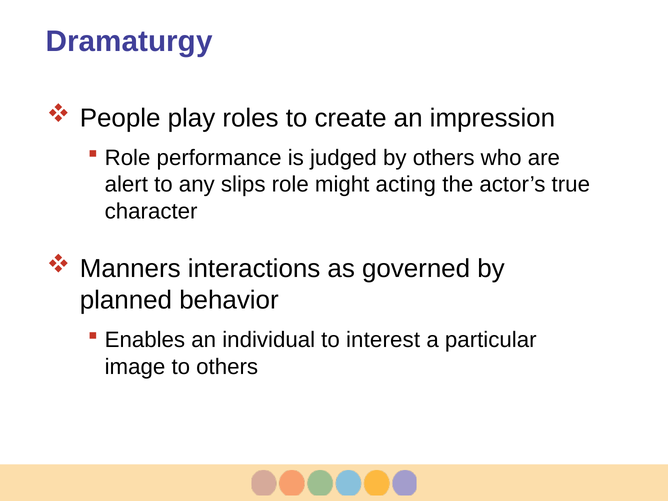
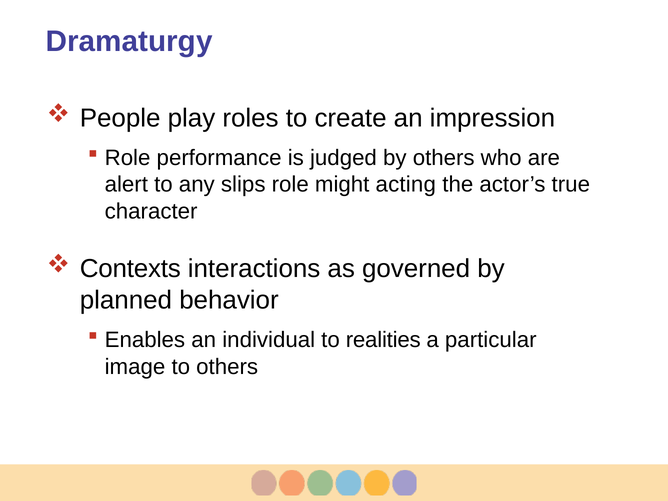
Manners: Manners -> Contexts
interest: interest -> realities
